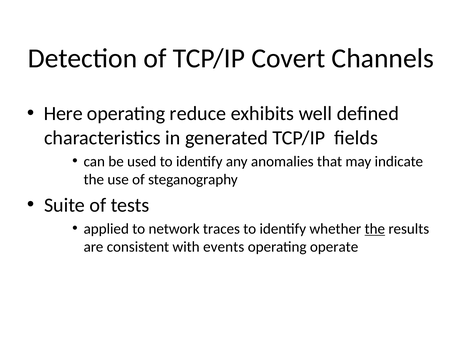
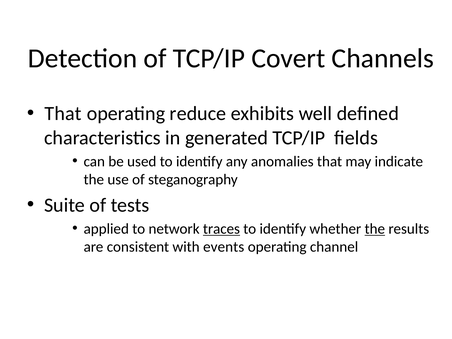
Here at (63, 114): Here -> That
traces underline: none -> present
operate: operate -> channel
